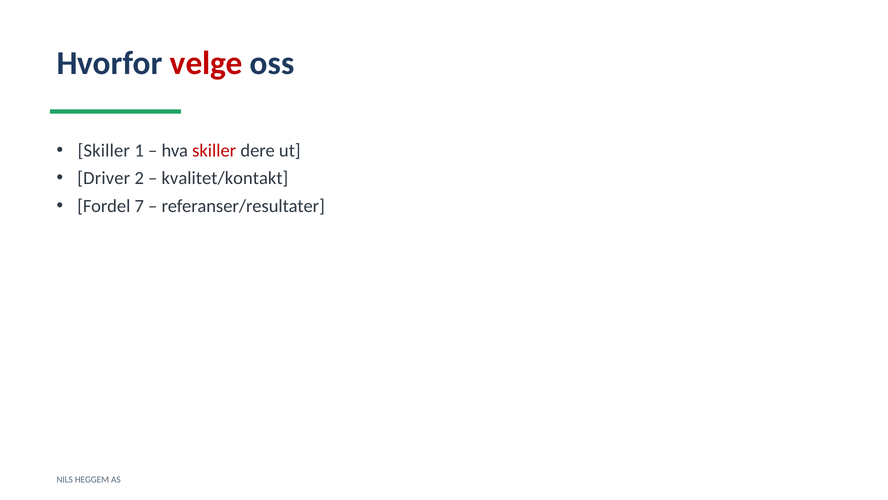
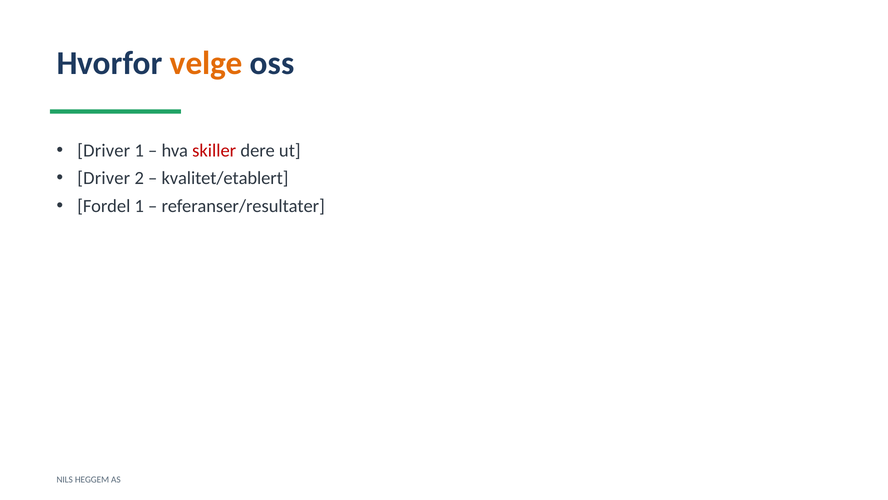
velge colour: red -> orange
Skiller at (104, 150): Skiller -> Driver
kvalitet/kontakt: kvalitet/kontakt -> kvalitet/etablert
Fordel 7: 7 -> 1
